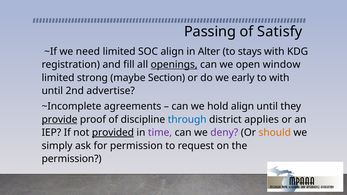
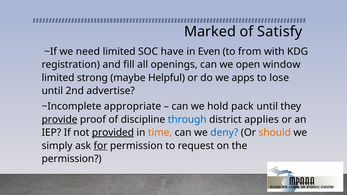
Passing: Passing -> Marked
SOC align: align -> have
Alter: Alter -> Even
stays: stays -> from
openings underline: present -> none
Section: Section -> Helpful
early: early -> apps
to with: with -> lose
agreements: agreements -> appropriate
hold align: align -> pack
time colour: purple -> orange
deny colour: purple -> blue
for underline: none -> present
